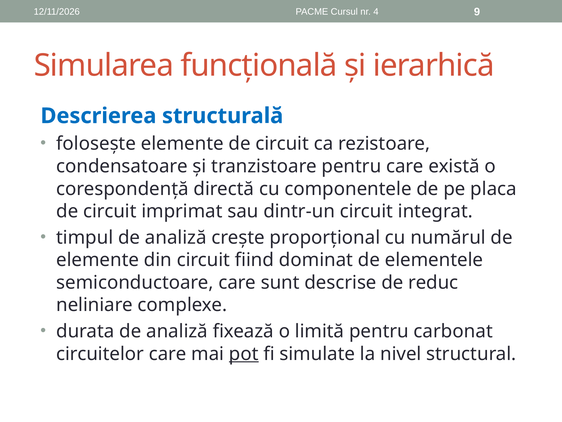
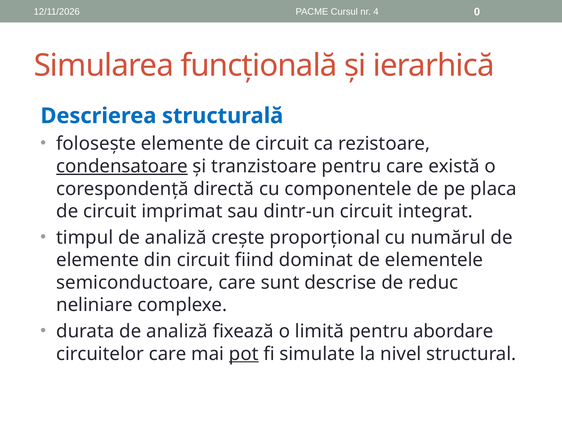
9: 9 -> 0
condensatoare underline: none -> present
carbonat: carbonat -> abordare
